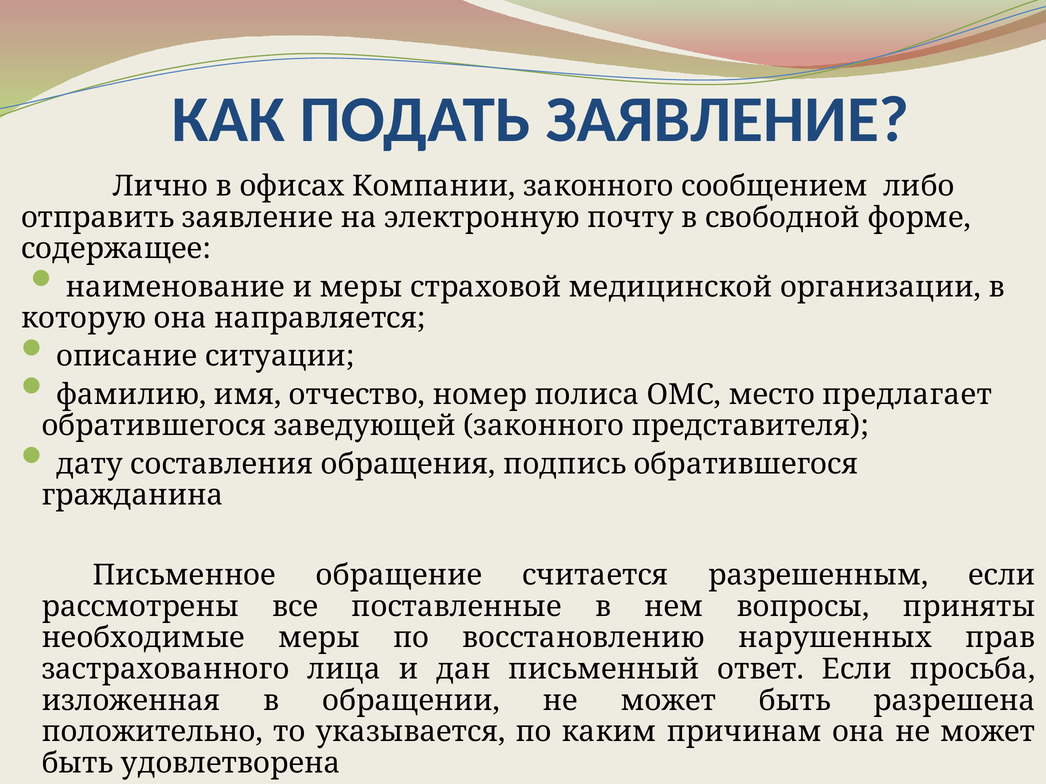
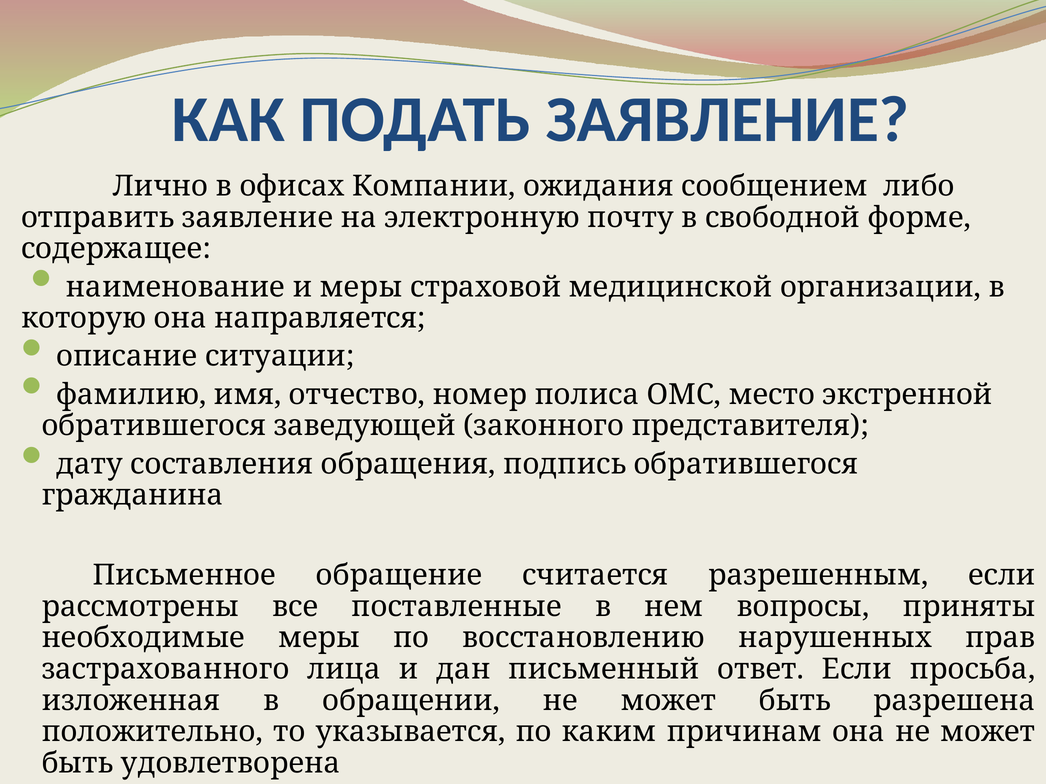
Компании законного: законного -> ожидания
предлагает: предлагает -> экстренной
